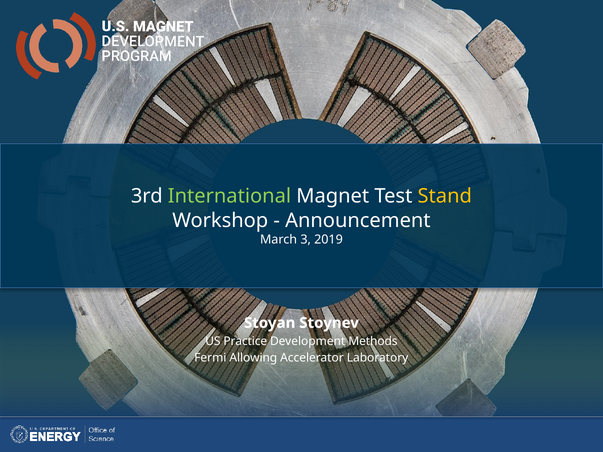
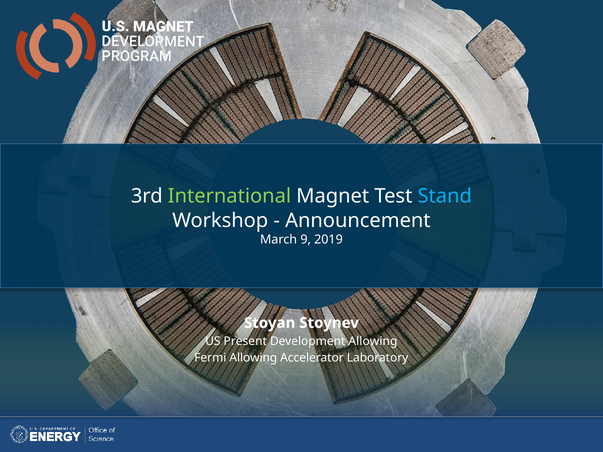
Stand colour: yellow -> light blue
3: 3 -> 9
Practice: Practice -> Present
Development Methods: Methods -> Allowing
